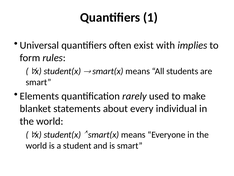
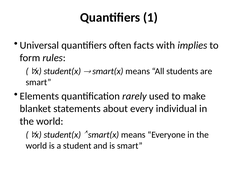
exist: exist -> facts
